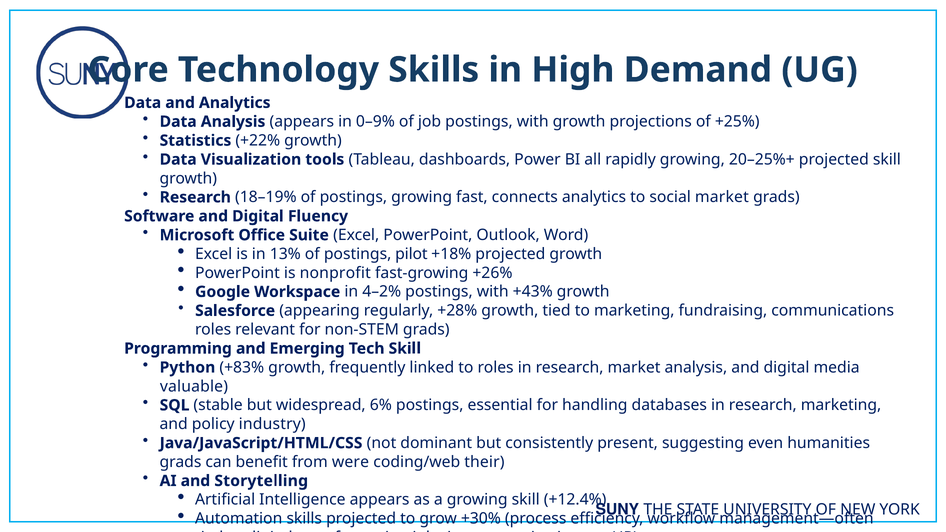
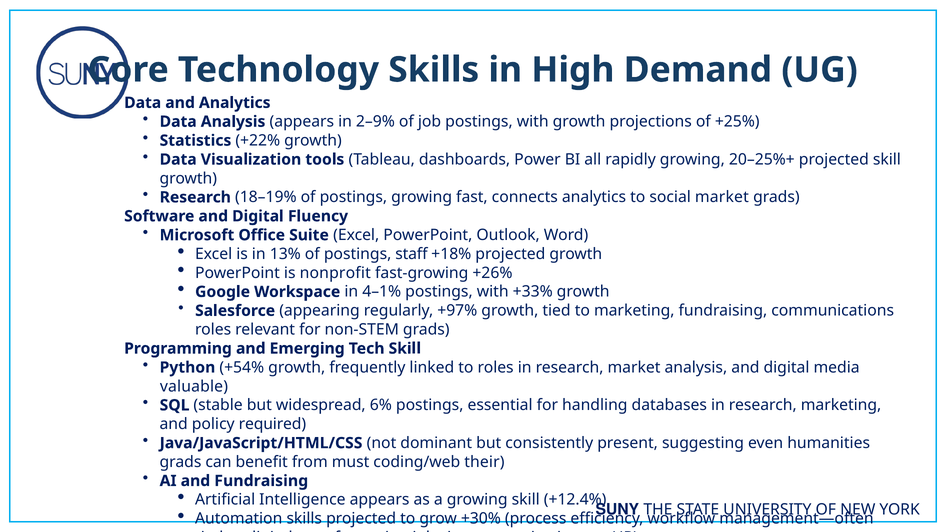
0–9%: 0–9% -> 2–9%
pilot: pilot -> staff
4–2%: 4–2% -> 4–1%
+43%: +43% -> +33%
+28%: +28% -> +97%
+83%: +83% -> +54%
industry: industry -> required
were: were -> must
and Storytelling: Storytelling -> Fundraising
